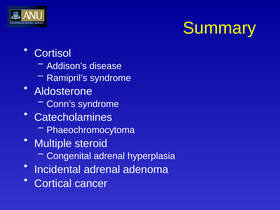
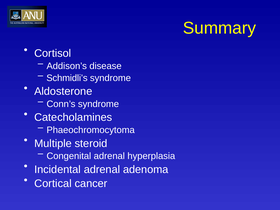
Ramipril’s: Ramipril’s -> Schmidli’s
